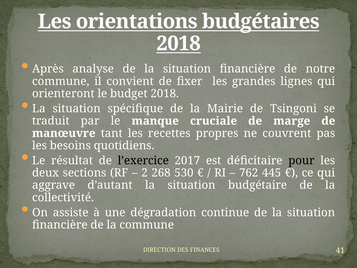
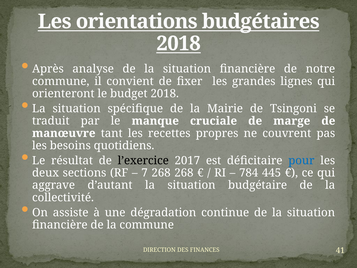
pour colour: black -> blue
2: 2 -> 7
268 530: 530 -> 268
762: 762 -> 784
